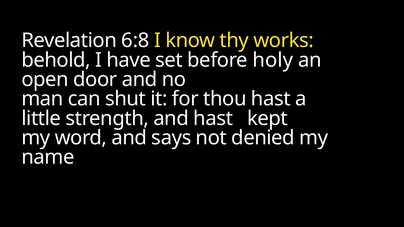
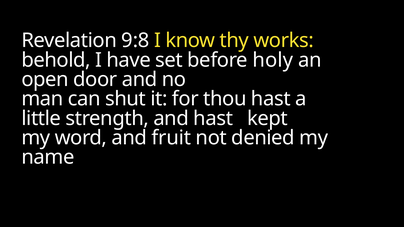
6:8: 6:8 -> 9:8
says: says -> fruit
